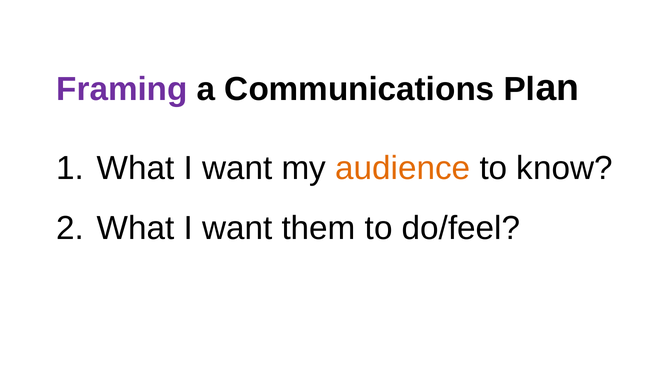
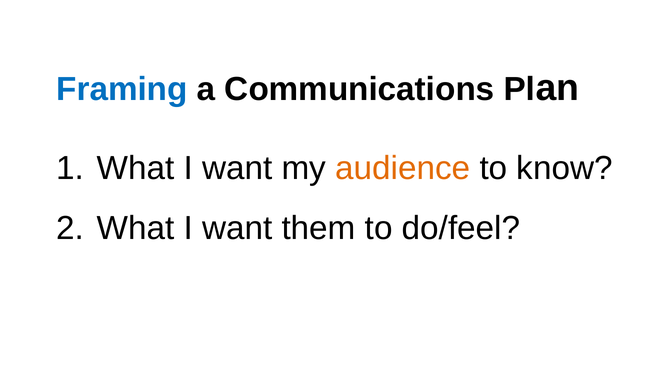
Framing colour: purple -> blue
